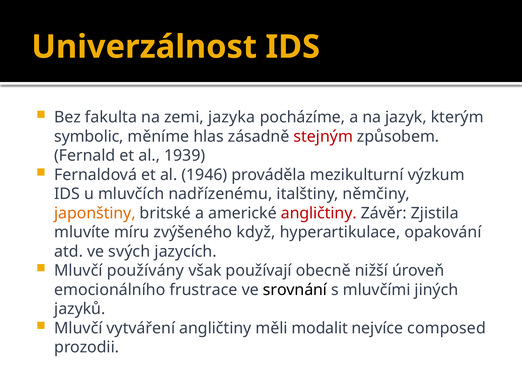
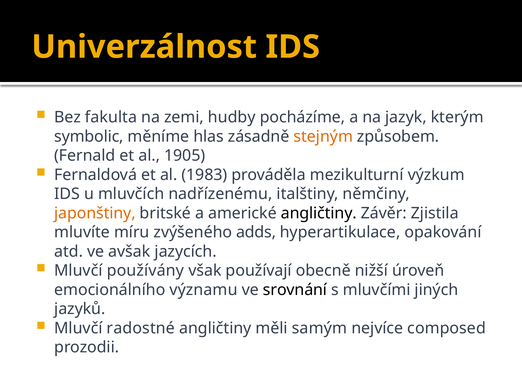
jazyka: jazyka -> hudby
stejným colour: red -> orange
1939: 1939 -> 1905
1946: 1946 -> 1983
angličtiny at (319, 213) colour: red -> black
když: když -> adds
svých: svých -> avšak
frustrace: frustrace -> významu
vytváření: vytváření -> radostné
modalit: modalit -> samým
